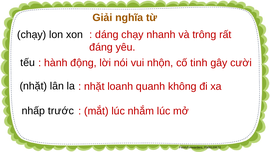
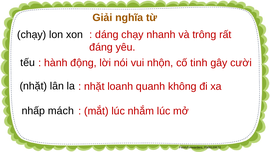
trước: trước -> mách
